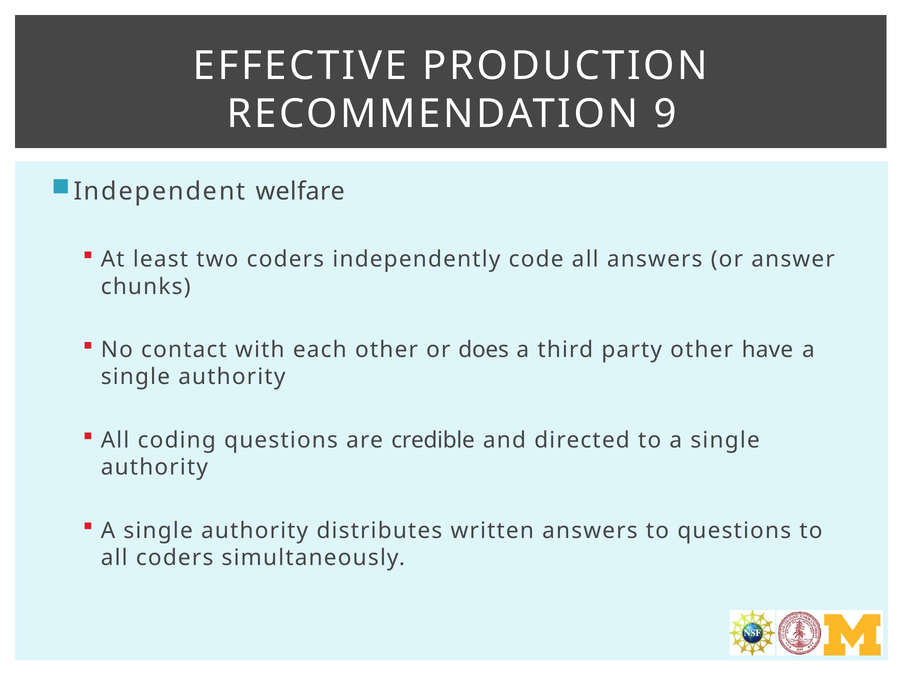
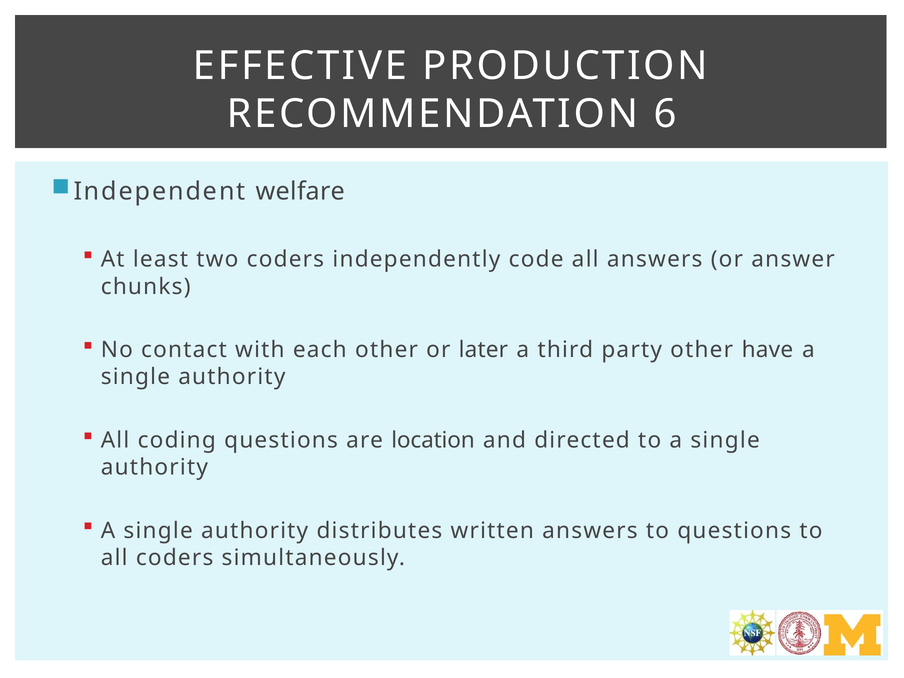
9: 9 -> 6
does: does -> later
credible: credible -> location
